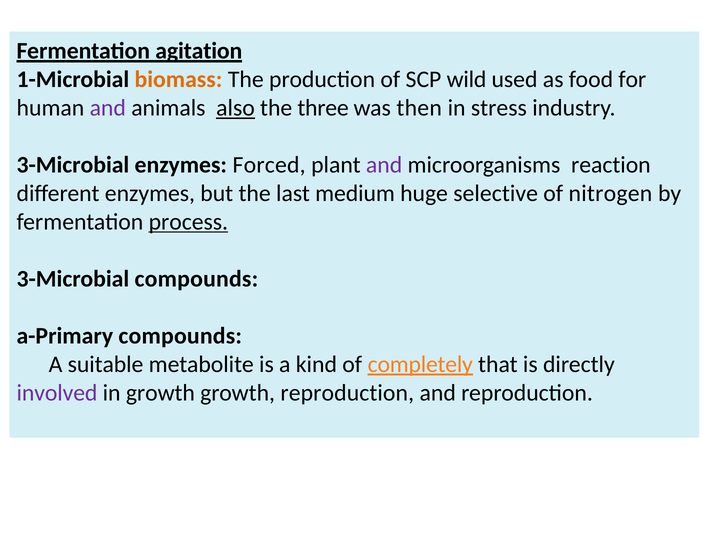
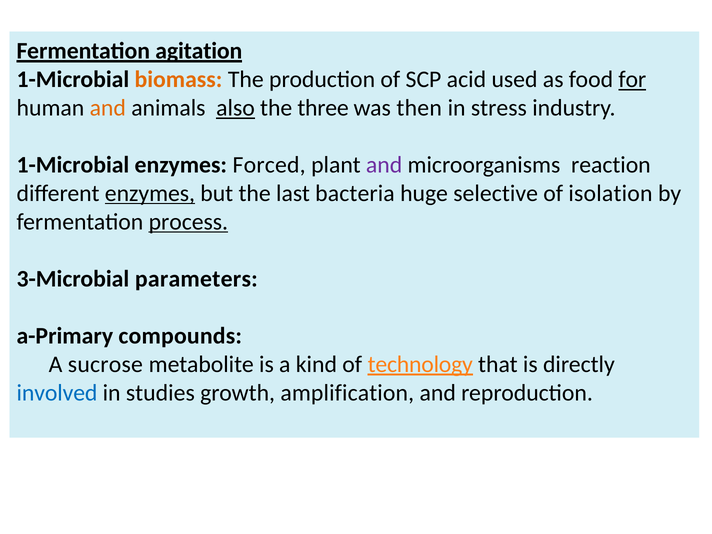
wild: wild -> acid
for underline: none -> present
and at (108, 108) colour: purple -> orange
3-Microbial at (73, 165): 3-Microbial -> 1-Microbial
enzymes at (150, 193) underline: none -> present
medium: medium -> bacteria
nitrogen: nitrogen -> isolation
3-Microbial compounds: compounds -> parameters
suitable: suitable -> sucrose
completely: completely -> technology
involved colour: purple -> blue
in growth: growth -> studies
growth reproduction: reproduction -> amplification
